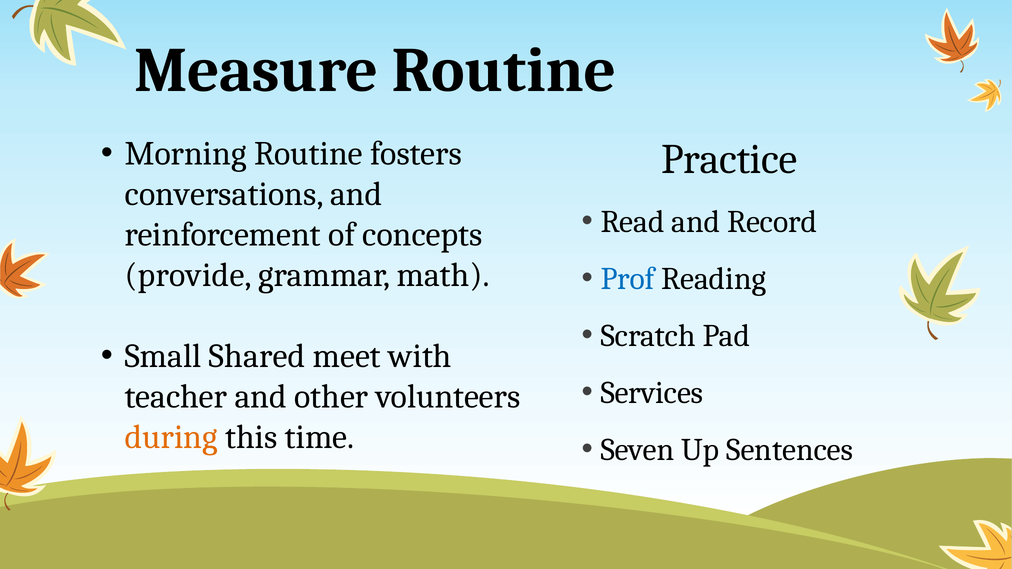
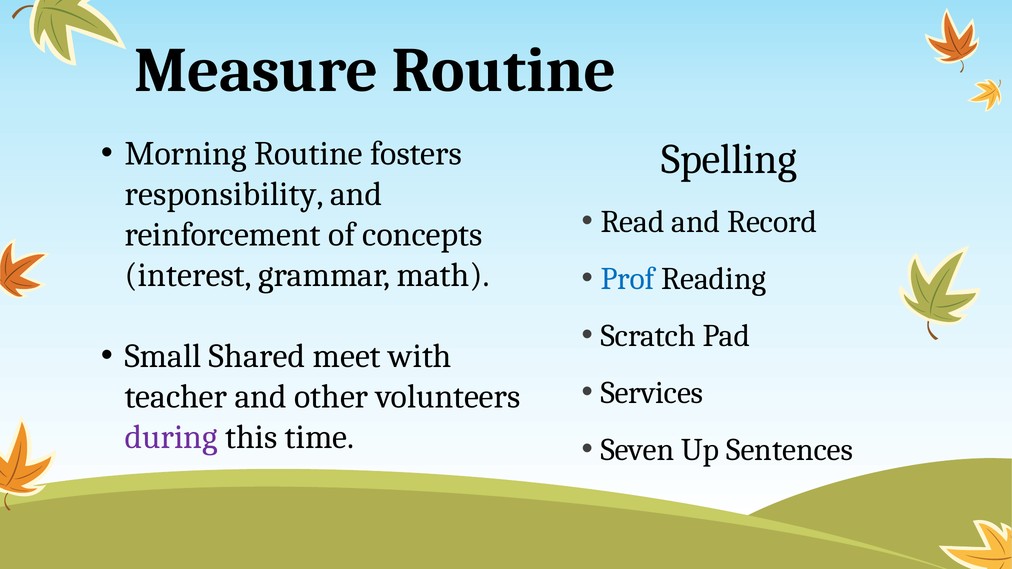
Practice: Practice -> Spelling
conversations: conversations -> responsibility
provide: provide -> interest
during colour: orange -> purple
